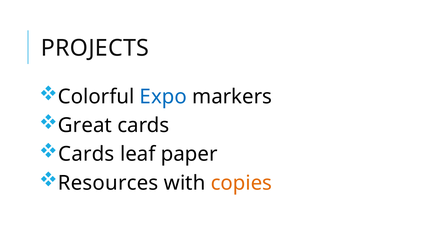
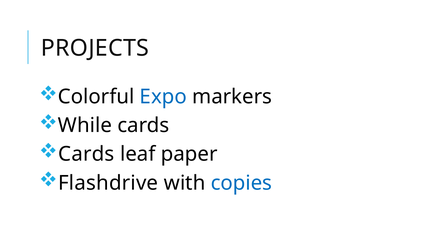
Great: Great -> While
Resources: Resources -> Flashdrive
copies colour: orange -> blue
